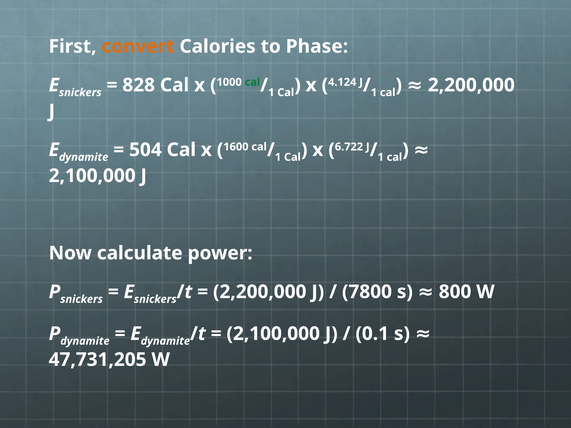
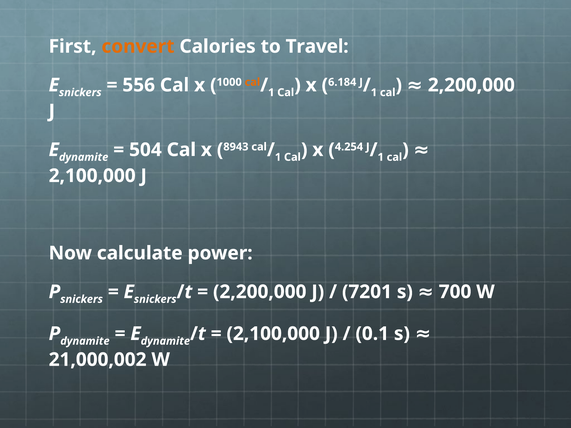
Phase: Phase -> Travel
828: 828 -> 556
cal at (252, 82) colour: green -> orange
4.124: 4.124 -> 6.184
1600: 1600 -> 8943
6.722: 6.722 -> 4.254
7800: 7800 -> 7201
800: 800 -> 700
47,731,205: 47,731,205 -> 21,000,002
